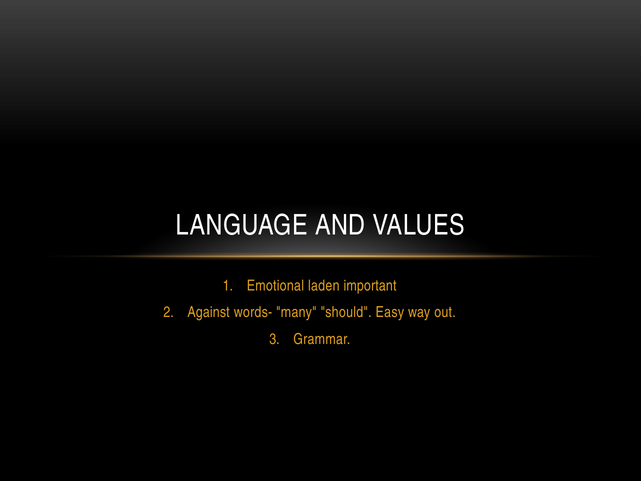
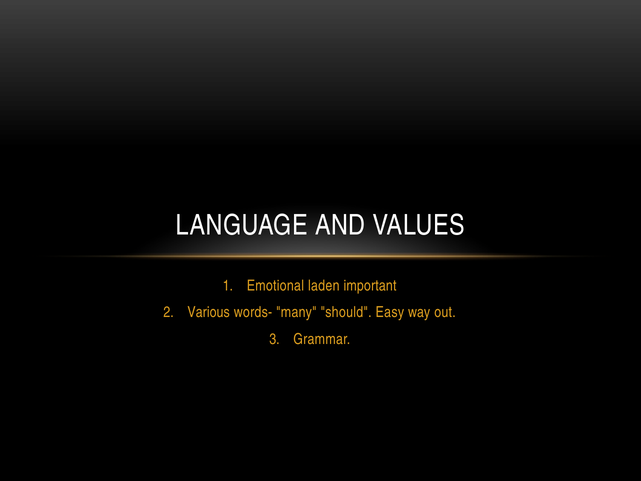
Against: Against -> Various
